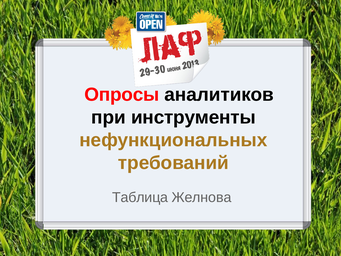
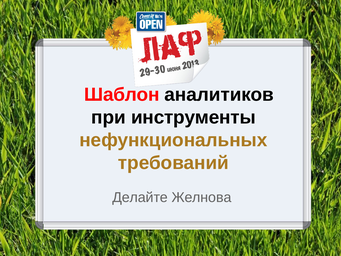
Опросы: Опросы -> Шаблон
Таблица: Таблица -> Делайте
